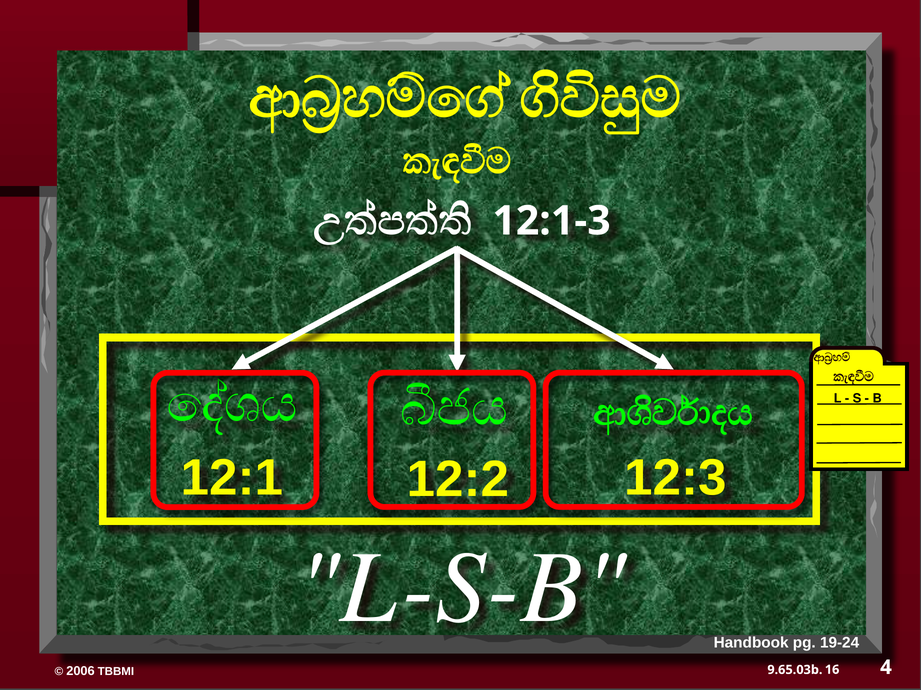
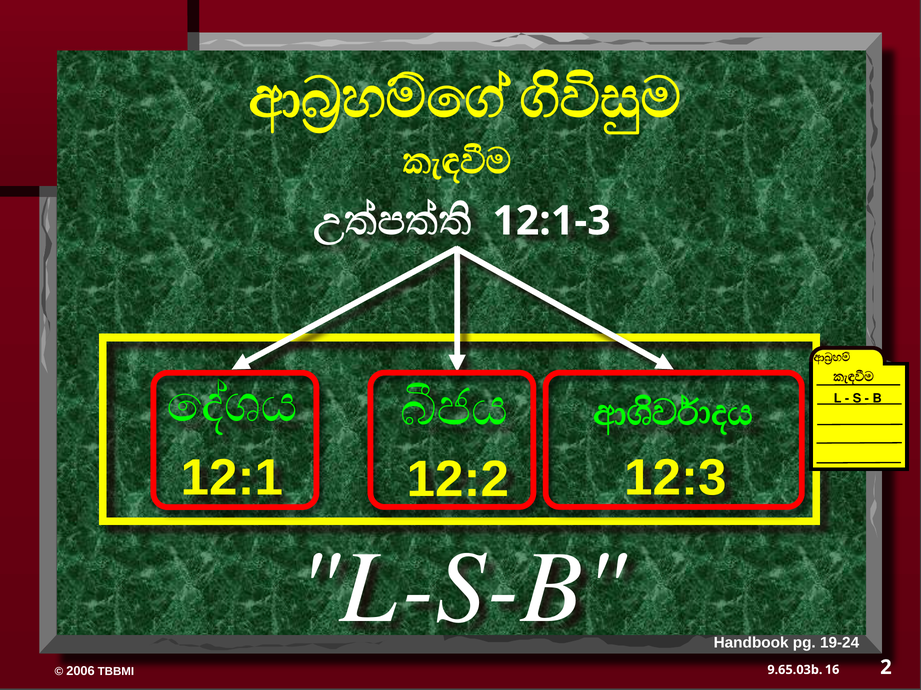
4: 4 -> 2
